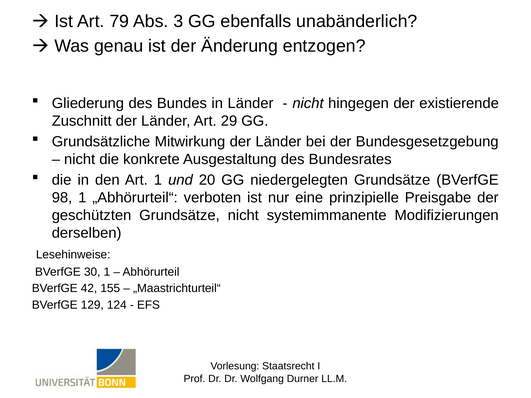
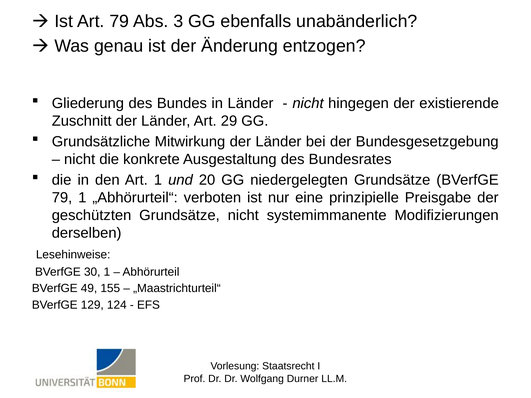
98 at (62, 198): 98 -> 79
42: 42 -> 49
